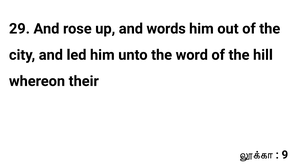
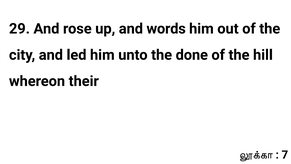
word: word -> done
9: 9 -> 7
